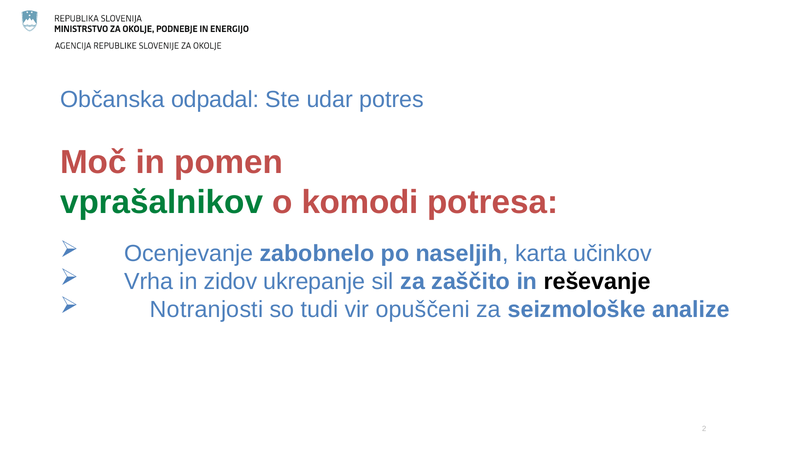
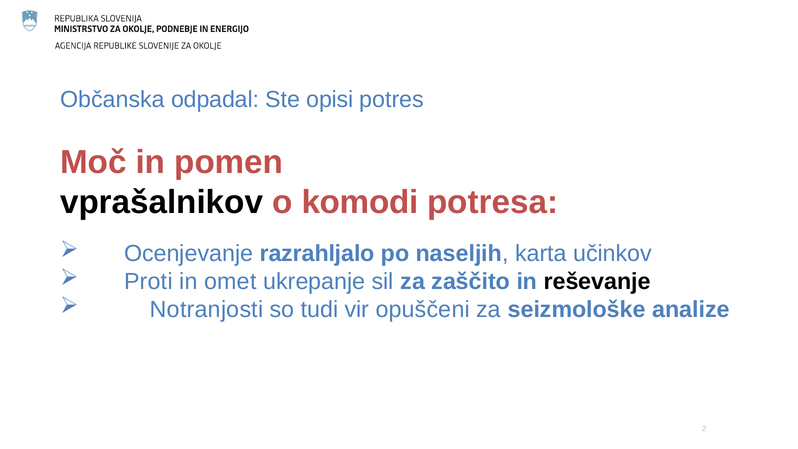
udar: udar -> opisi
vprašalnikov colour: green -> black
zabobnelo: zabobnelo -> razrahljalo
Vrha: Vrha -> Proti
zidov: zidov -> omet
